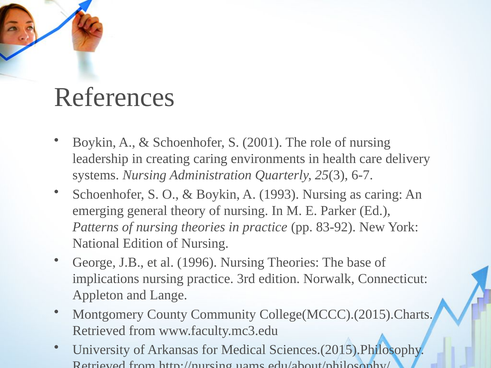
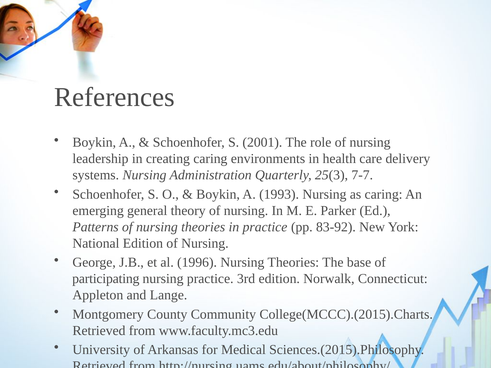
6-7: 6-7 -> 7-7
implications: implications -> participating
